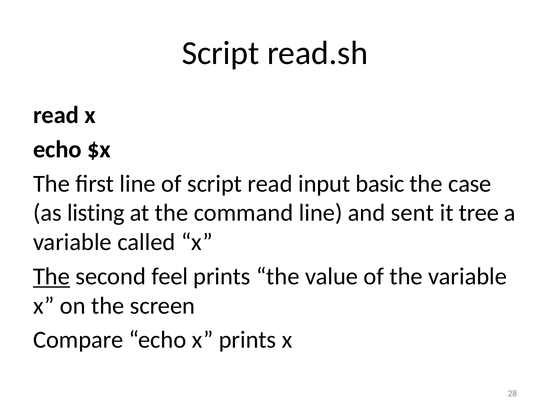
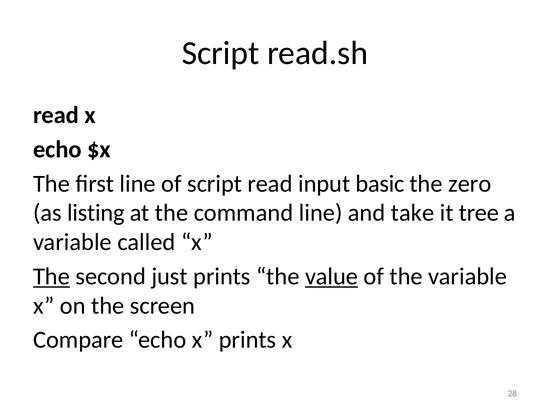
case: case -> zero
sent: sent -> take
feel: feel -> just
value underline: none -> present
